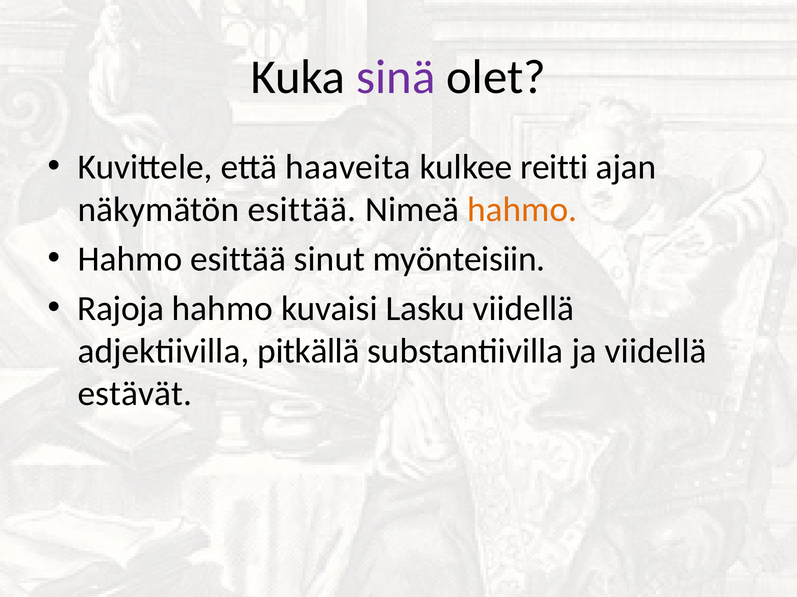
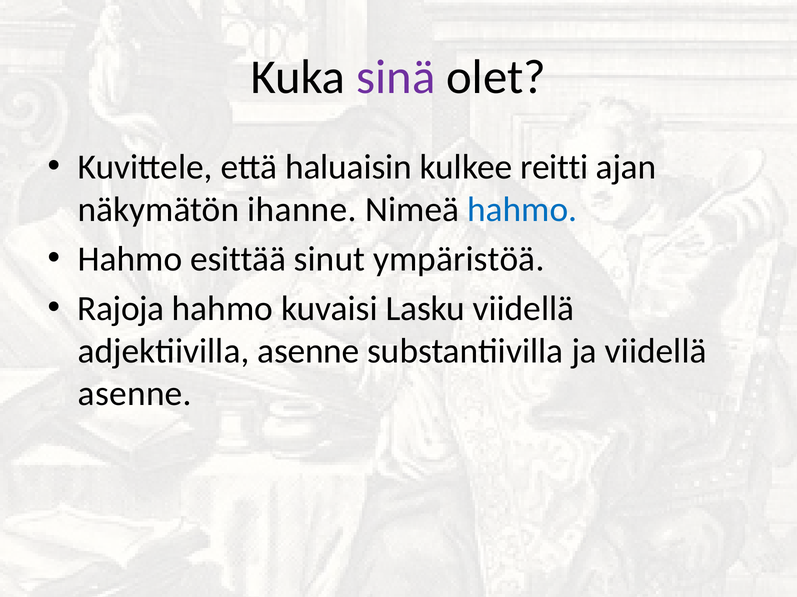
haaveita: haaveita -> haluaisin
näkymätön esittää: esittää -> ihanne
hahmo at (522, 210) colour: orange -> blue
myönteisiin: myönteisiin -> ympäristöä
adjektiivilla pitkällä: pitkällä -> asenne
estävät at (135, 394): estävät -> asenne
